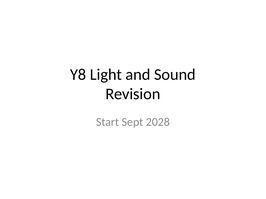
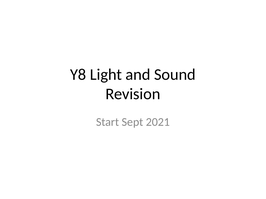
2028: 2028 -> 2021
